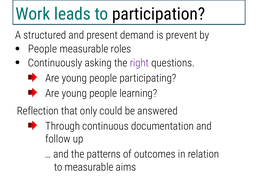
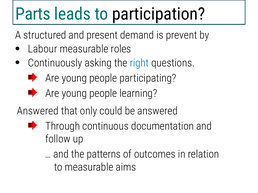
Work: Work -> Parts
People at (43, 49): People -> Labour
right colour: purple -> blue
Reflection at (38, 111): Reflection -> Answered
